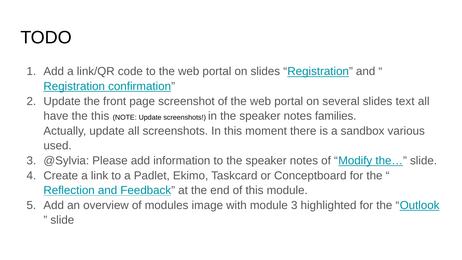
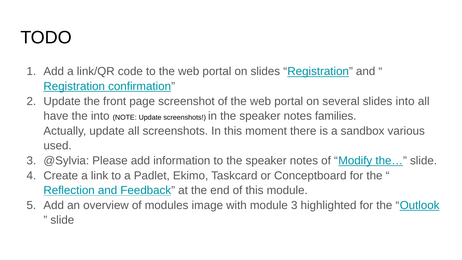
slides text: text -> into
the this: this -> into
